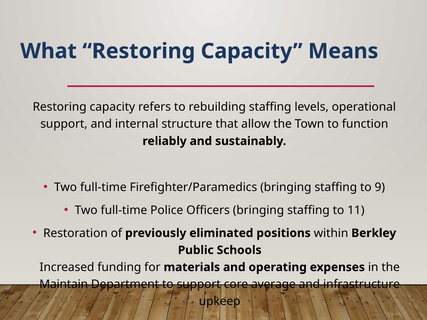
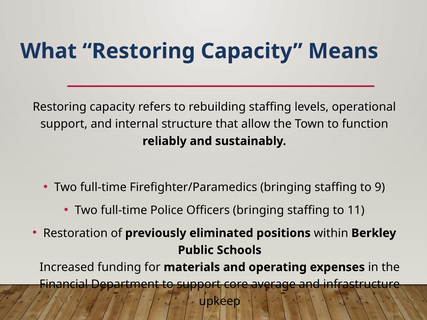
Maintain: Maintain -> Financial
